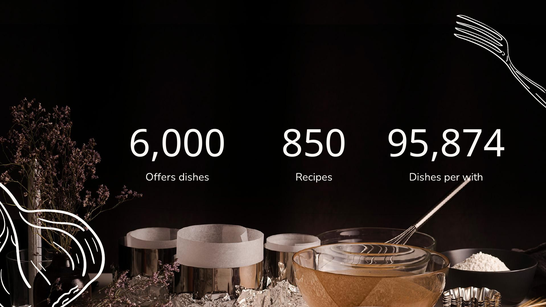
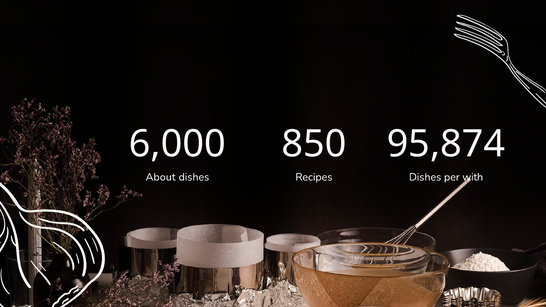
Offers: Offers -> About
